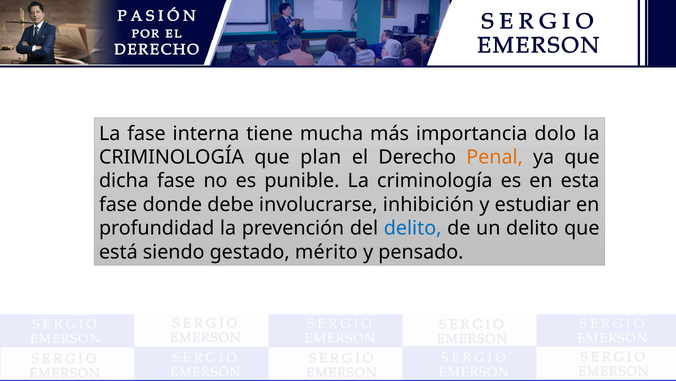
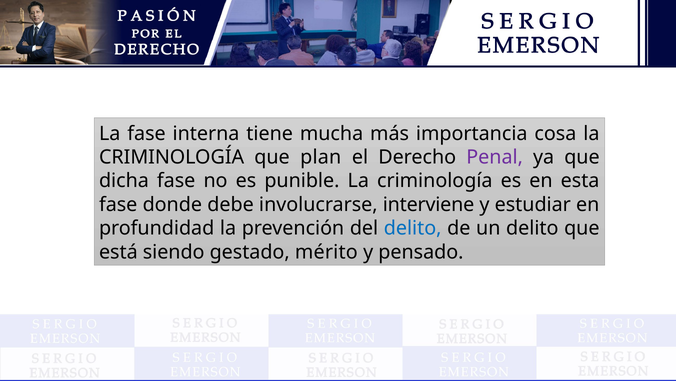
dolo: dolo -> cosa
Penal colour: orange -> purple
inhibición: inhibición -> interviene
